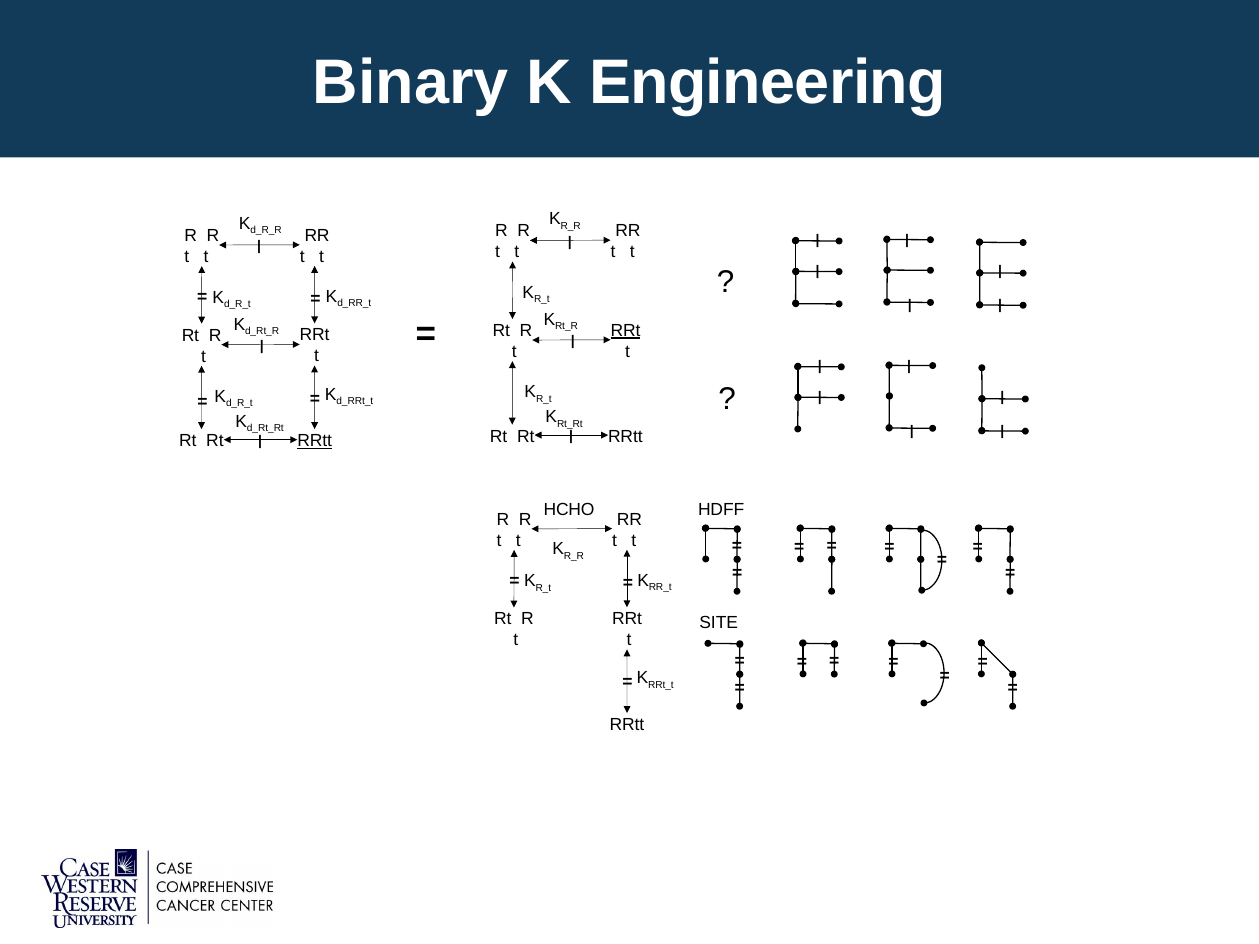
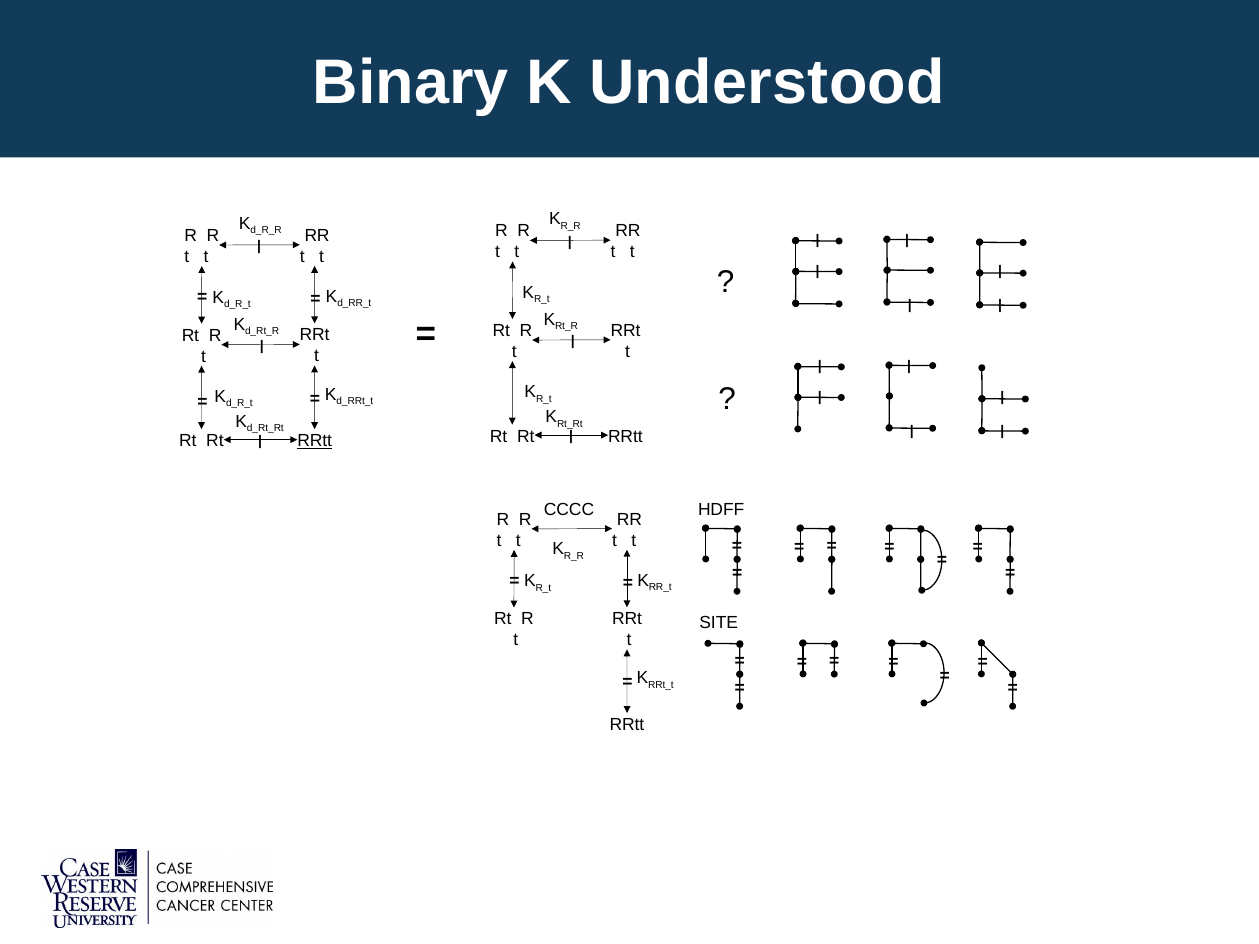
Engineering: Engineering -> Understood
RRt at (626, 331) underline: present -> none
HCHO: HCHO -> CCCC
